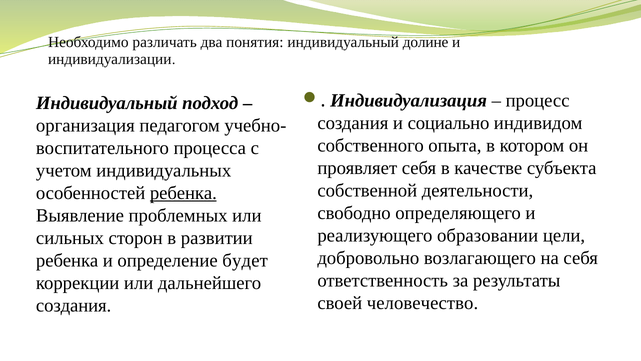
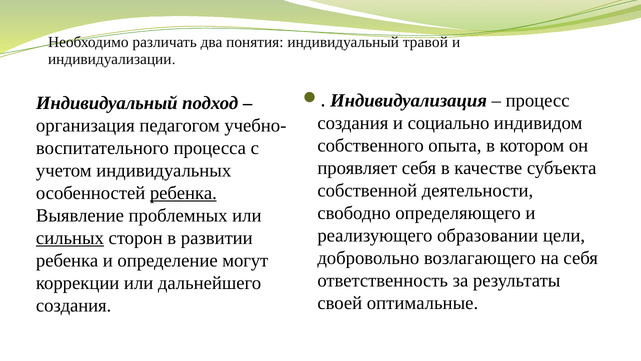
долине: долине -> травой
сильных underline: none -> present
будет: будет -> могут
человечество: человечество -> оптимальные
